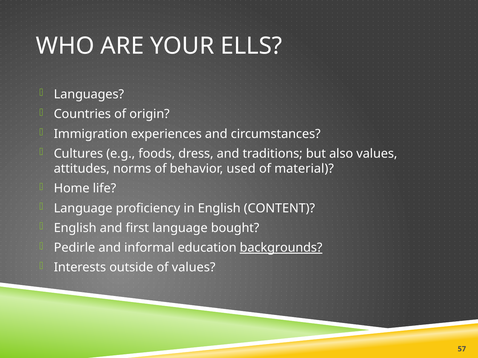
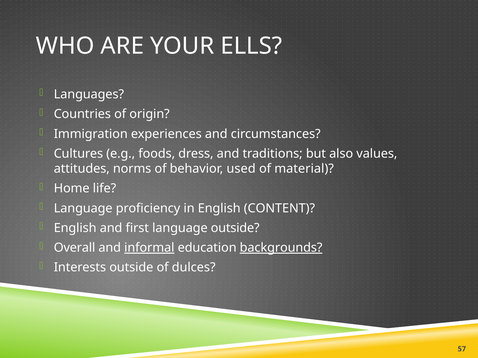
language bought: bought -> outside
Pedirle: Pedirle -> Overall
informal underline: none -> present
of values: values -> dulces
